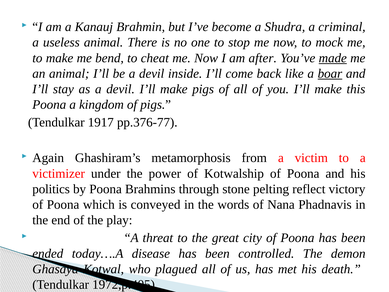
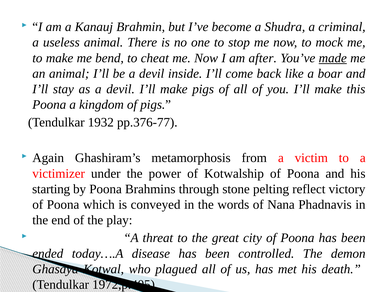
boar underline: present -> none
1917: 1917 -> 1932
politics: politics -> starting
